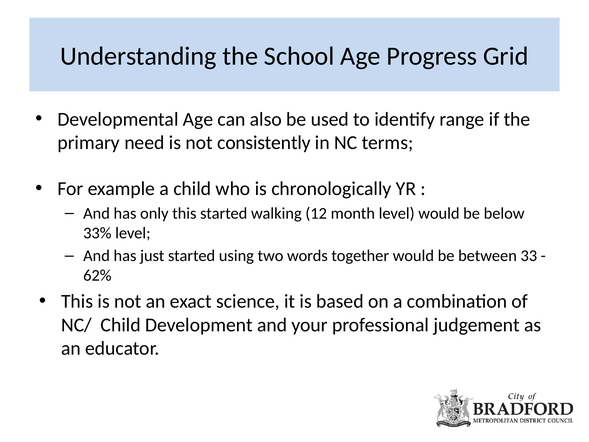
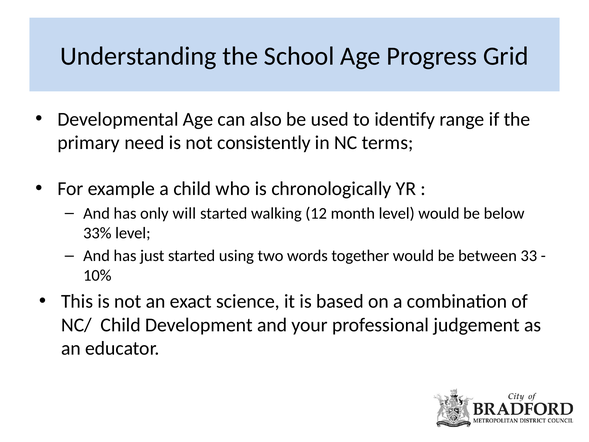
only this: this -> will
62%: 62% -> 10%
